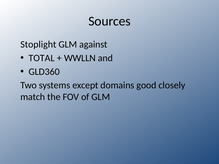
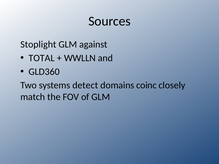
except: except -> detect
good: good -> coinc
